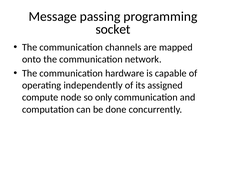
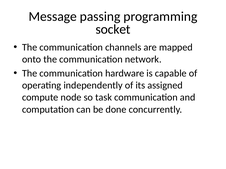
only: only -> task
